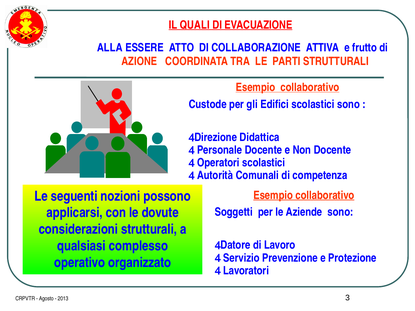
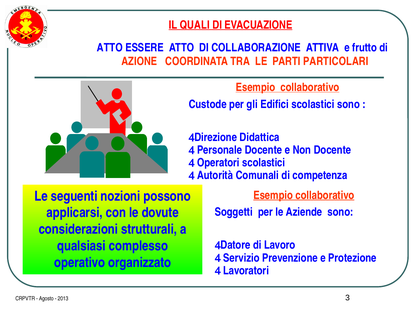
ALLA at (110, 48): ALLA -> ATTO
PARTI STRUTTURALI: STRUTTURALI -> PARTICOLARI
